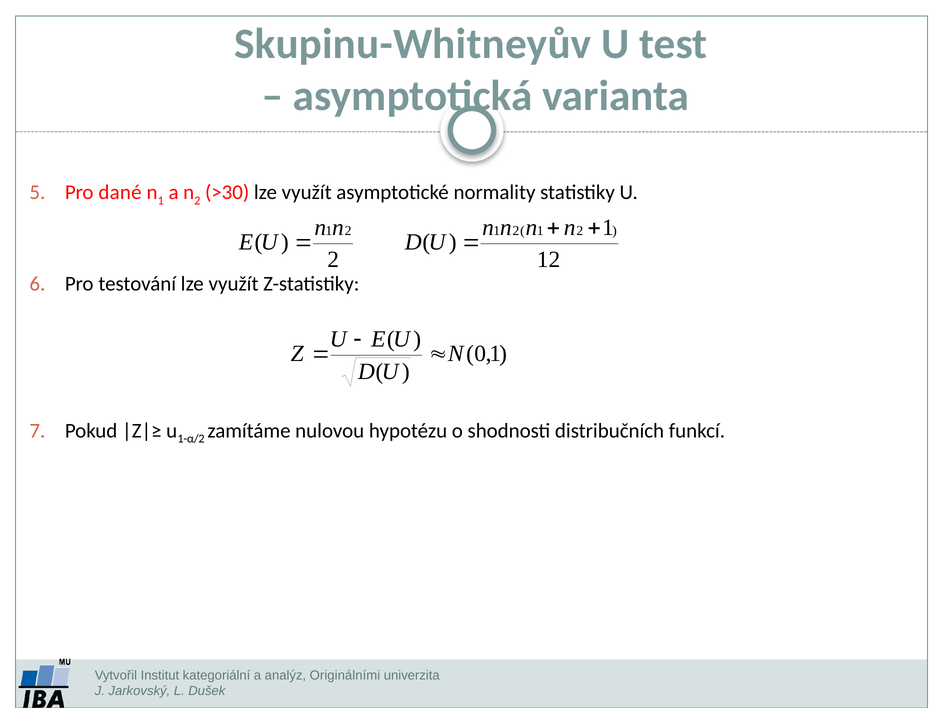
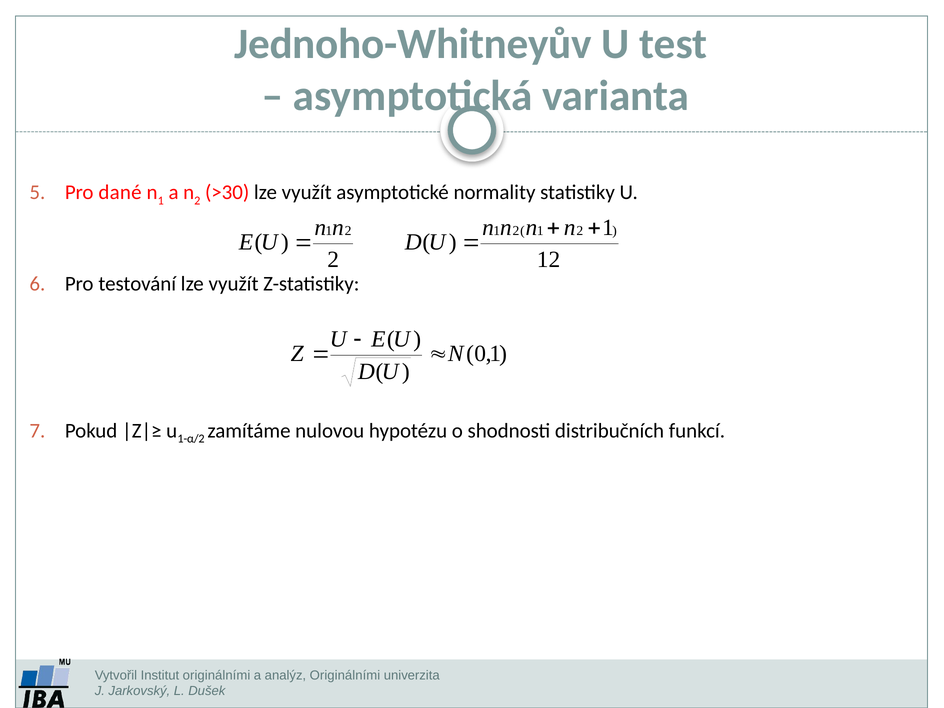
Skupinu-Whitneyův: Skupinu-Whitneyův -> Jednoho-Whitneyův
Institut kategoriální: kategoriální -> originálními
